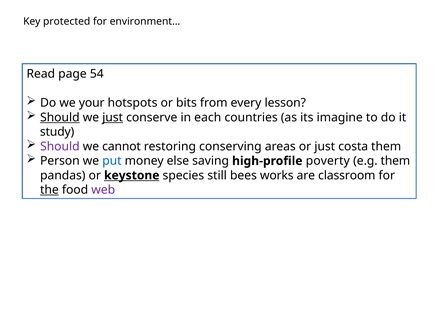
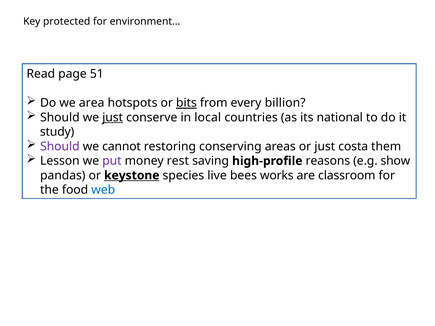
54: 54 -> 51
your: your -> area
bits underline: none -> present
lesson: lesson -> billion
Should at (60, 118) underline: present -> none
each: each -> local
imagine: imagine -> national
Person: Person -> Lesson
put colour: blue -> purple
else: else -> rest
poverty: poverty -> reasons
e.g them: them -> show
still: still -> live
the underline: present -> none
web colour: purple -> blue
